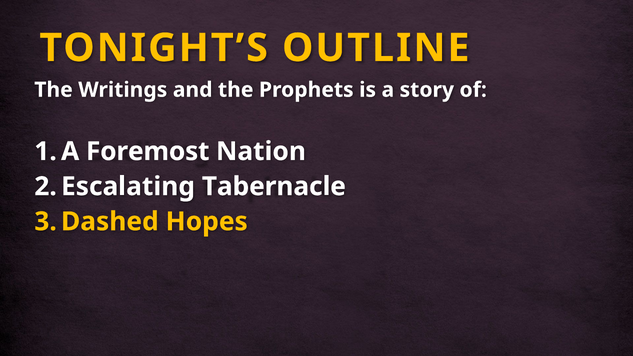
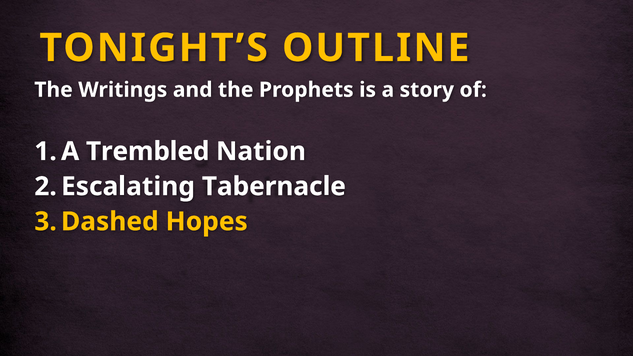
Foremost: Foremost -> Trembled
